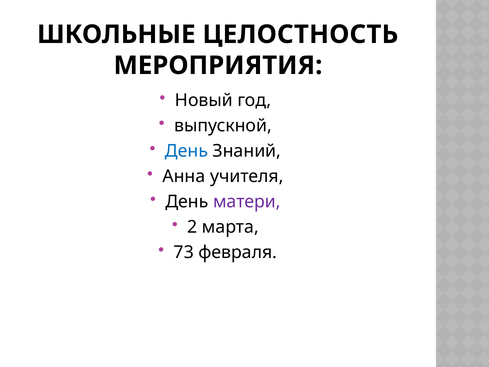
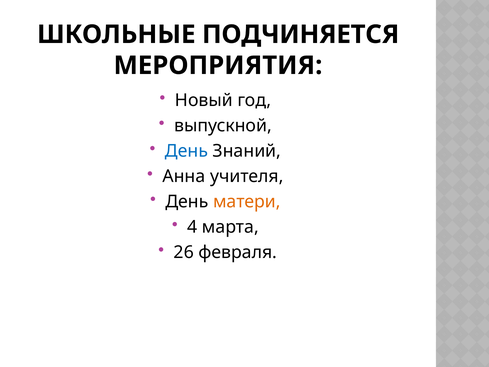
ЦЕЛОСТНОСТЬ: ЦЕЛОСТНОСТЬ -> ПОДЧИНЯЕТСЯ
матери colour: purple -> orange
2: 2 -> 4
73: 73 -> 26
